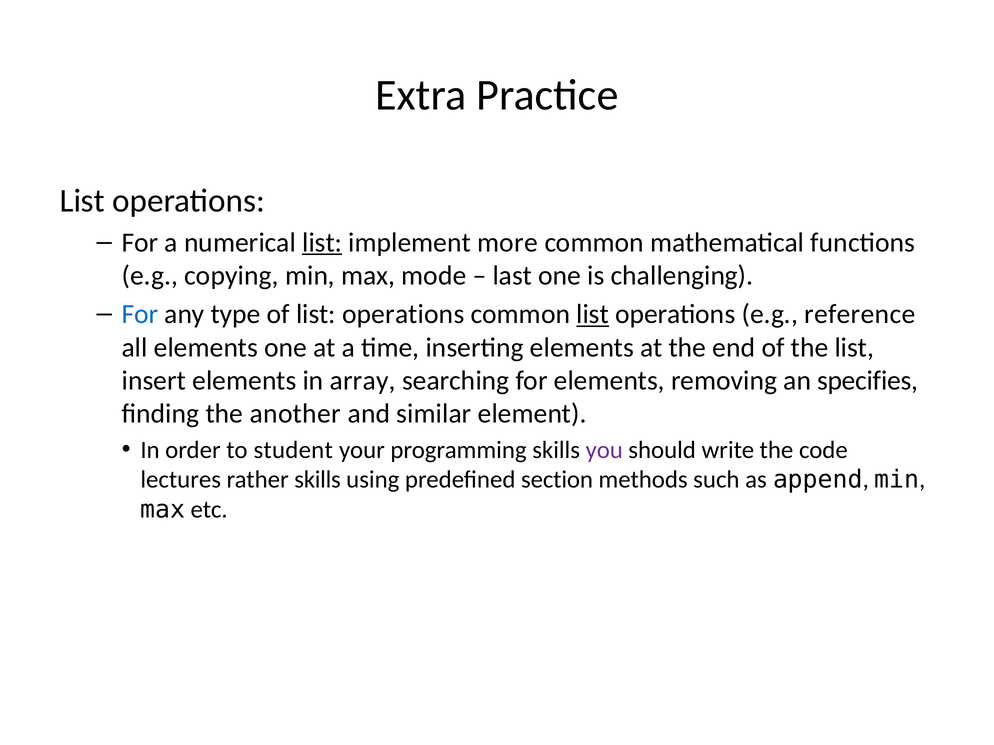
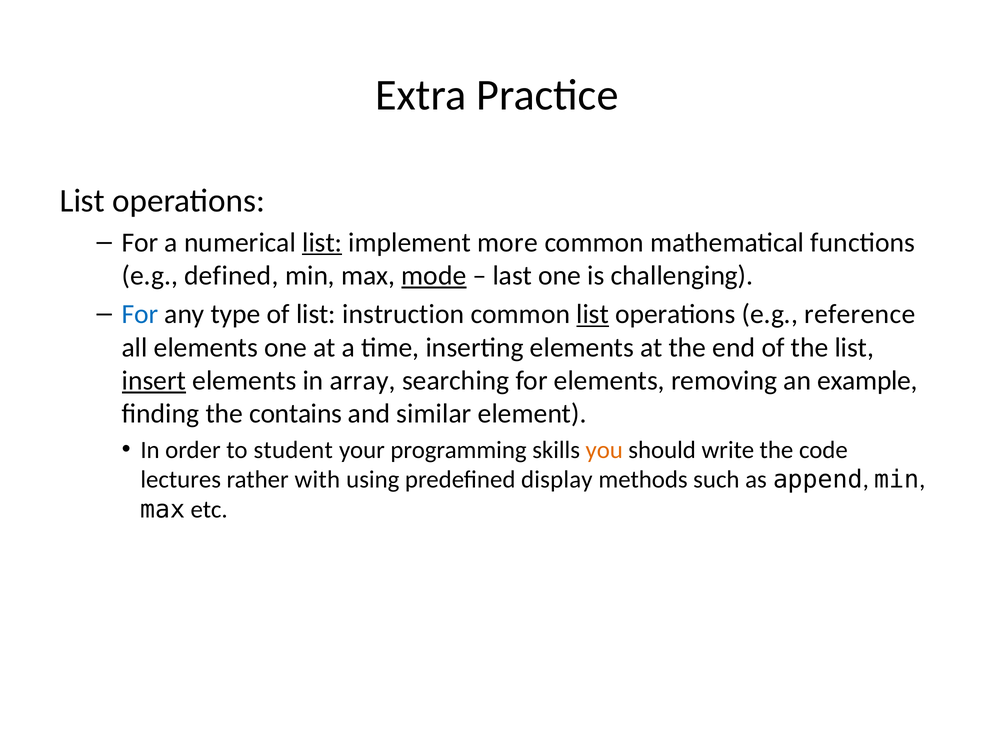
copying: copying -> defined
mode underline: none -> present
of list operations: operations -> instruction
insert underline: none -> present
specifies: specifies -> example
another: another -> contains
you colour: purple -> orange
rather skills: skills -> with
section: section -> display
